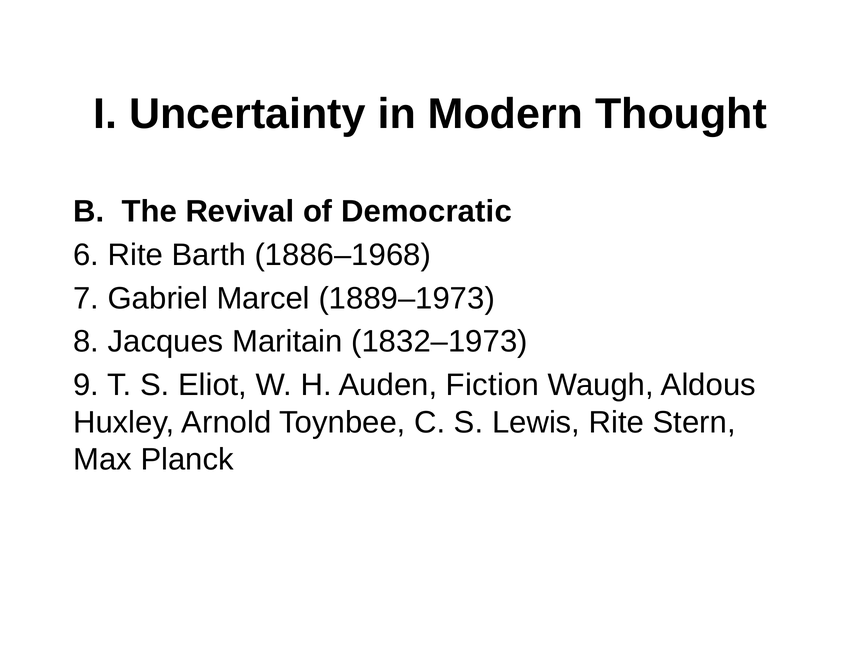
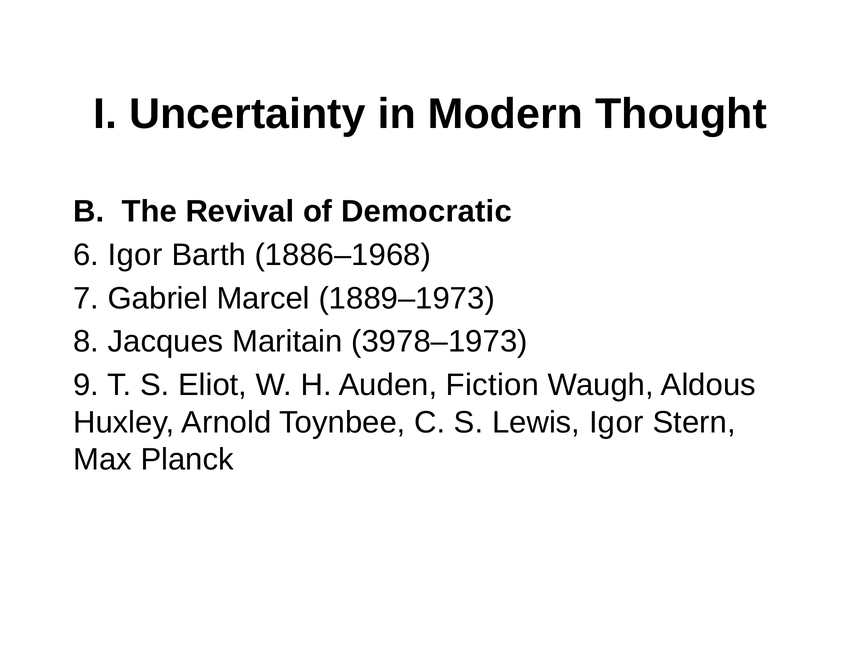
6 Rite: Rite -> Igor
1832–1973: 1832–1973 -> 3978–1973
Lewis Rite: Rite -> Igor
